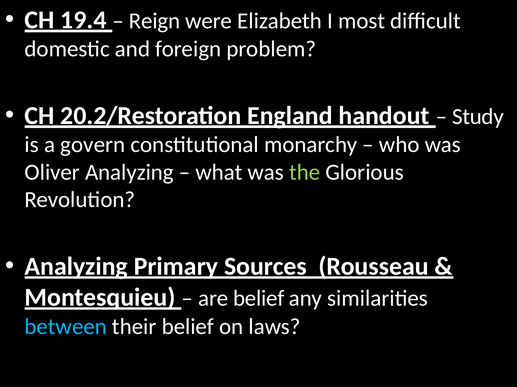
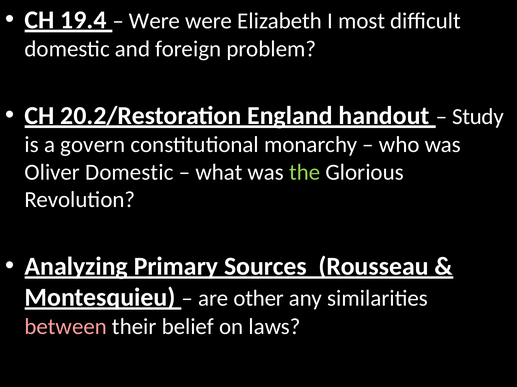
Reign at (155, 21): Reign -> Were
Oliver Analyzing: Analyzing -> Domestic
are belief: belief -> other
between colour: light blue -> pink
